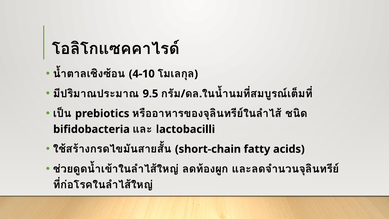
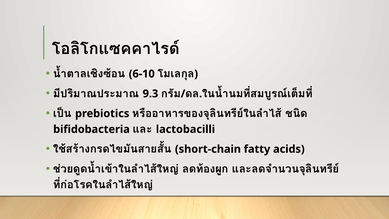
4-10: 4-10 -> 6-10
9.5: 9.5 -> 9.3
